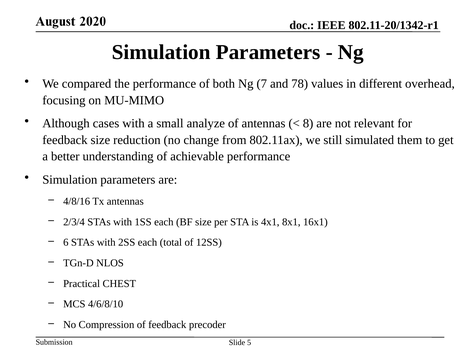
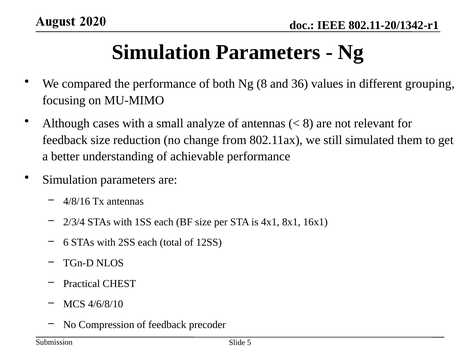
Ng 7: 7 -> 8
78: 78 -> 36
overhead: overhead -> grouping
